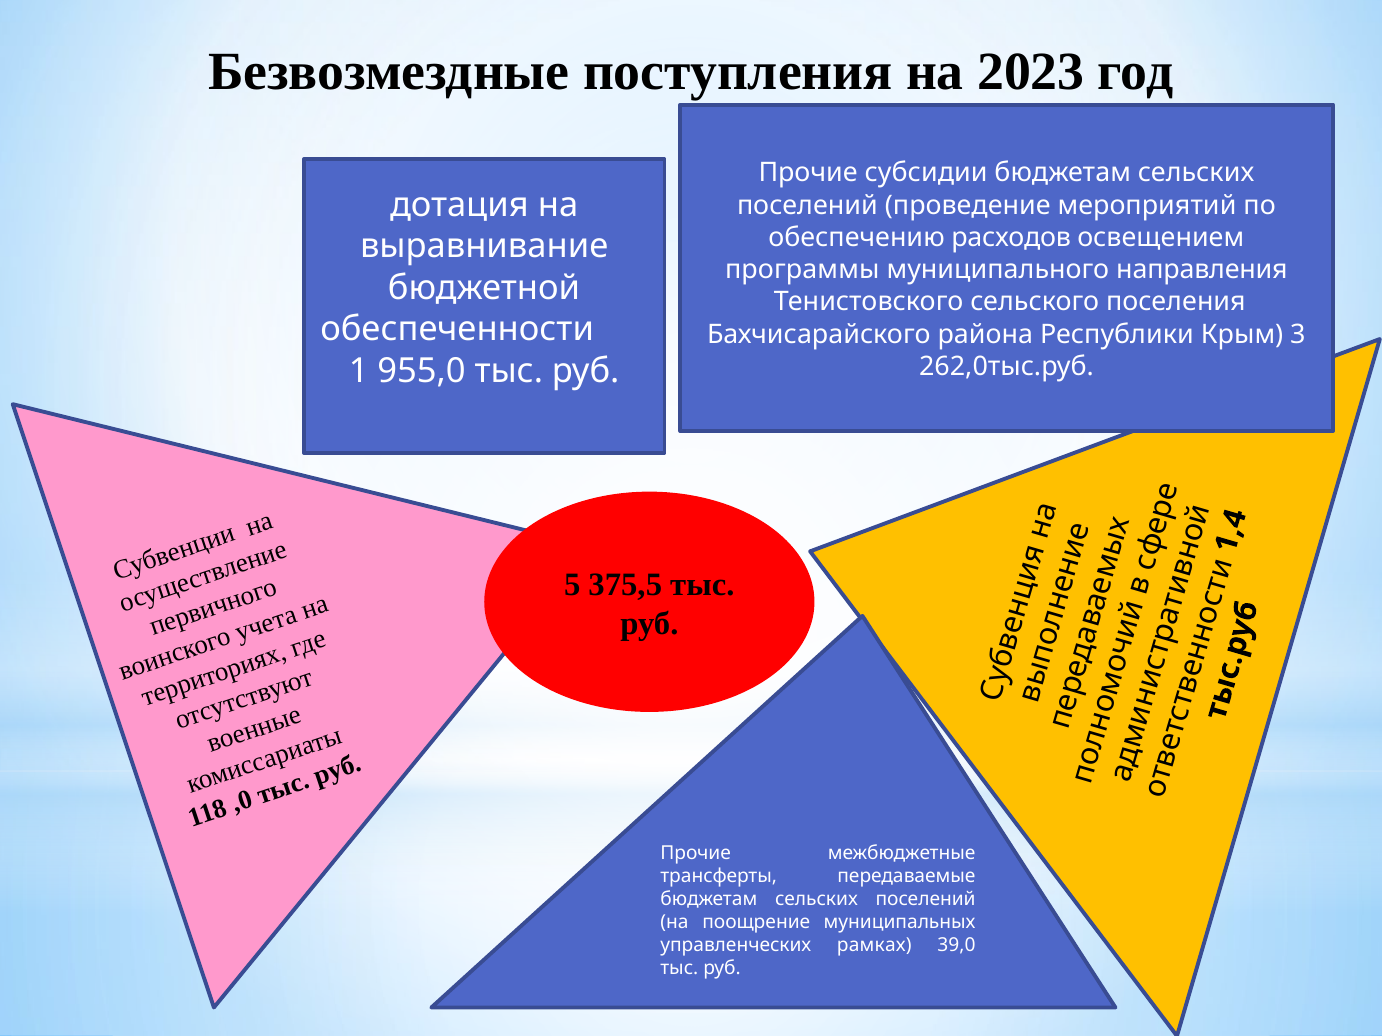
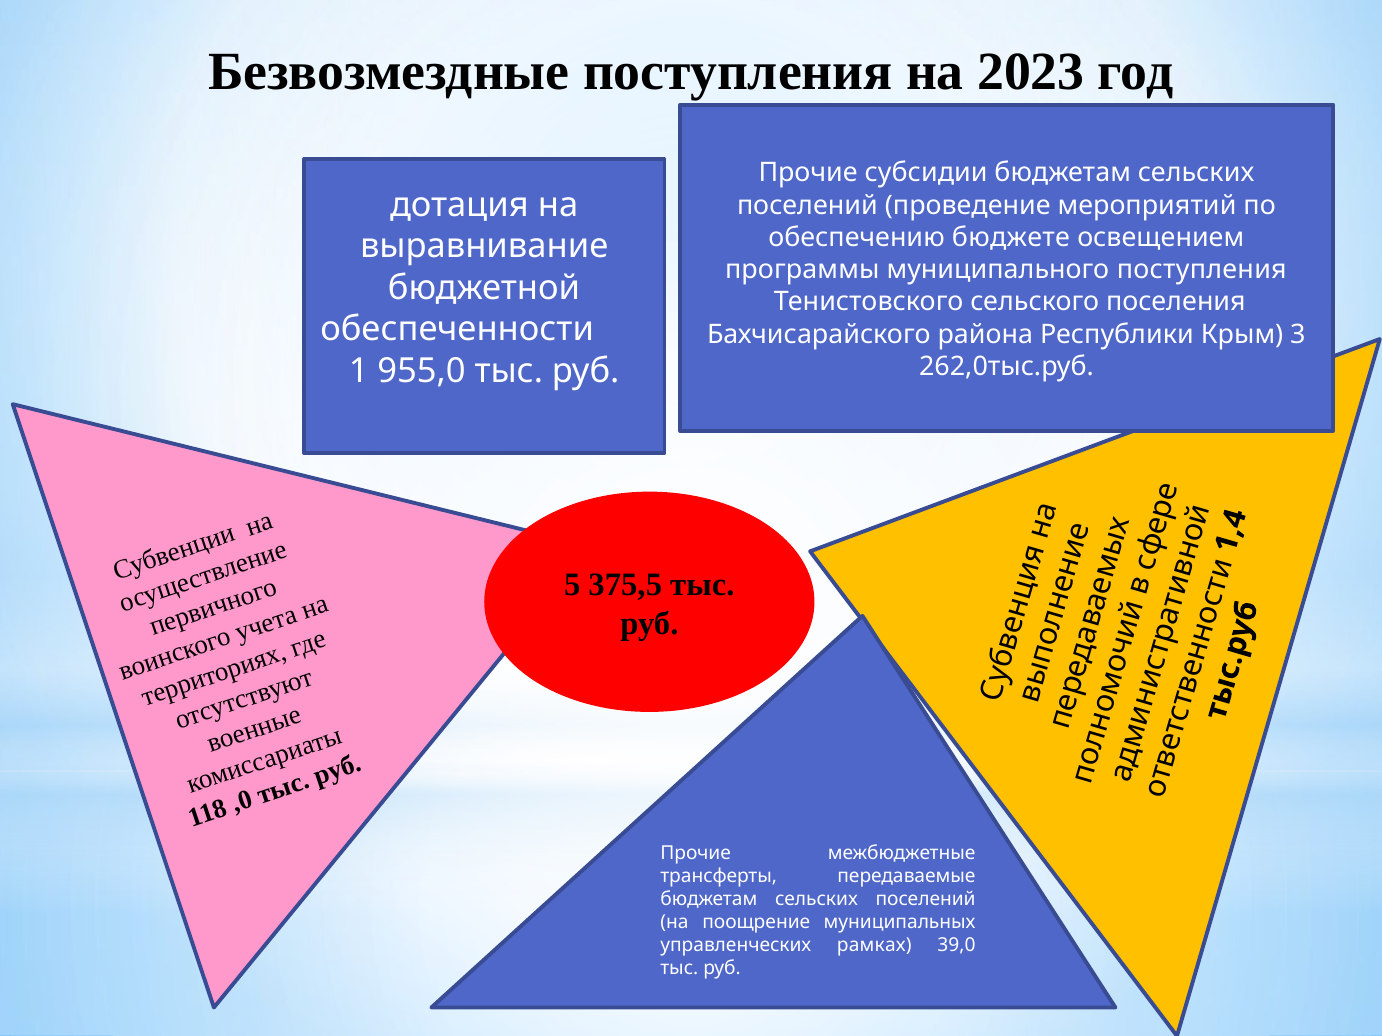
расходов: расходов -> бюджете
муниципального направления: направления -> поступления
